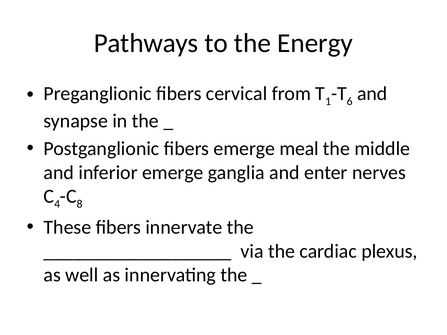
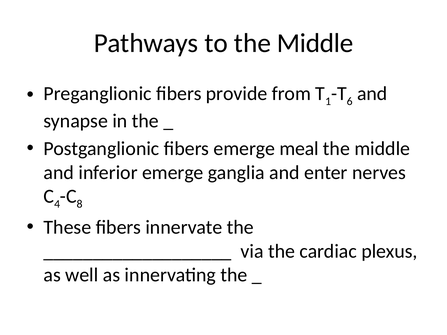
to the Energy: Energy -> Middle
cervical: cervical -> provide
